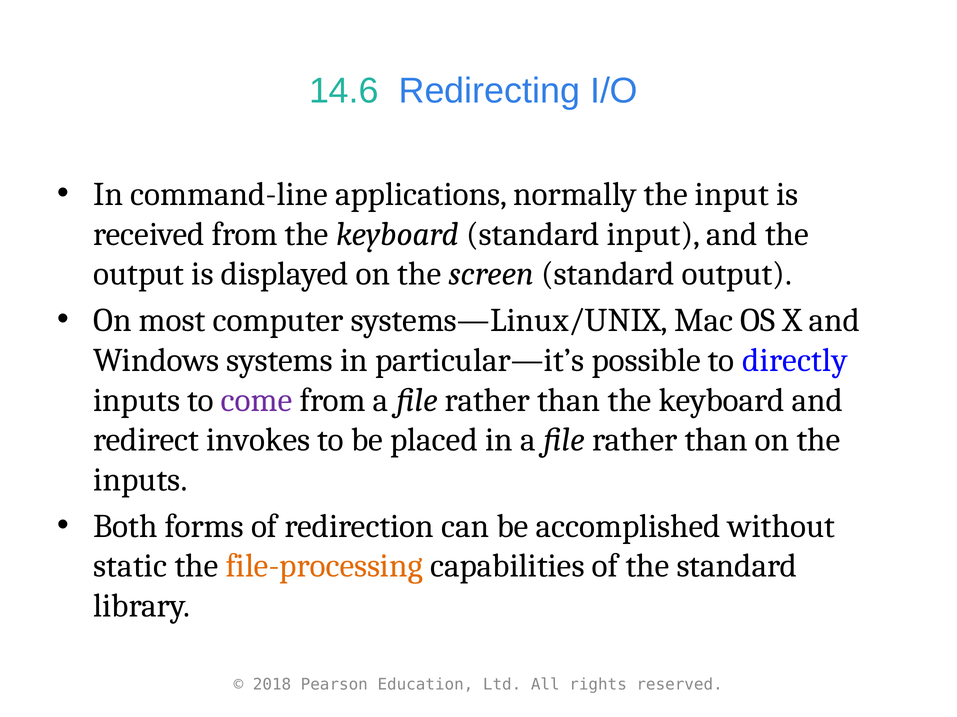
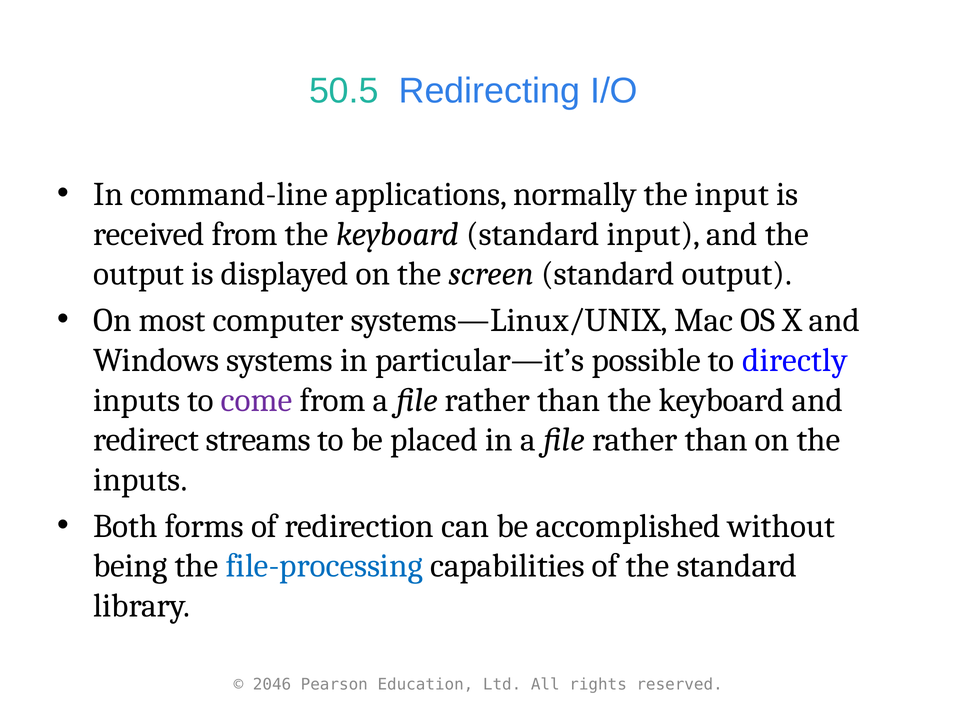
14.6: 14.6 -> 50.5
invokes: invokes -> streams
static: static -> being
file-processing colour: orange -> blue
2018: 2018 -> 2046
